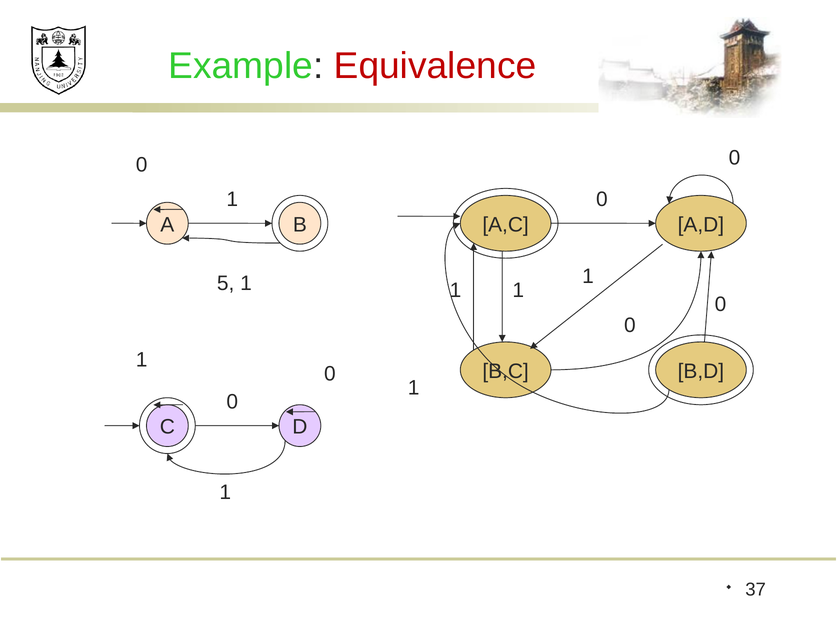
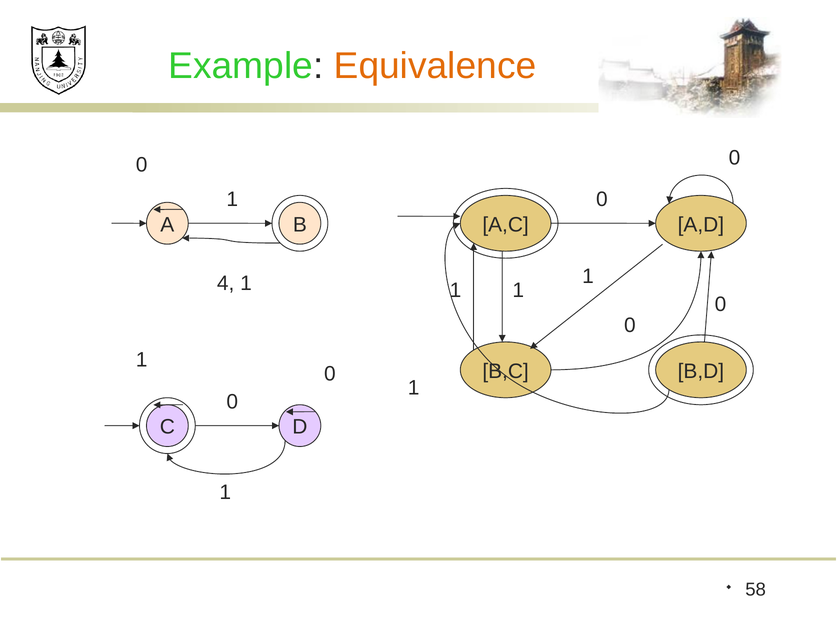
Equivalence colour: red -> orange
5: 5 -> 4
37: 37 -> 58
